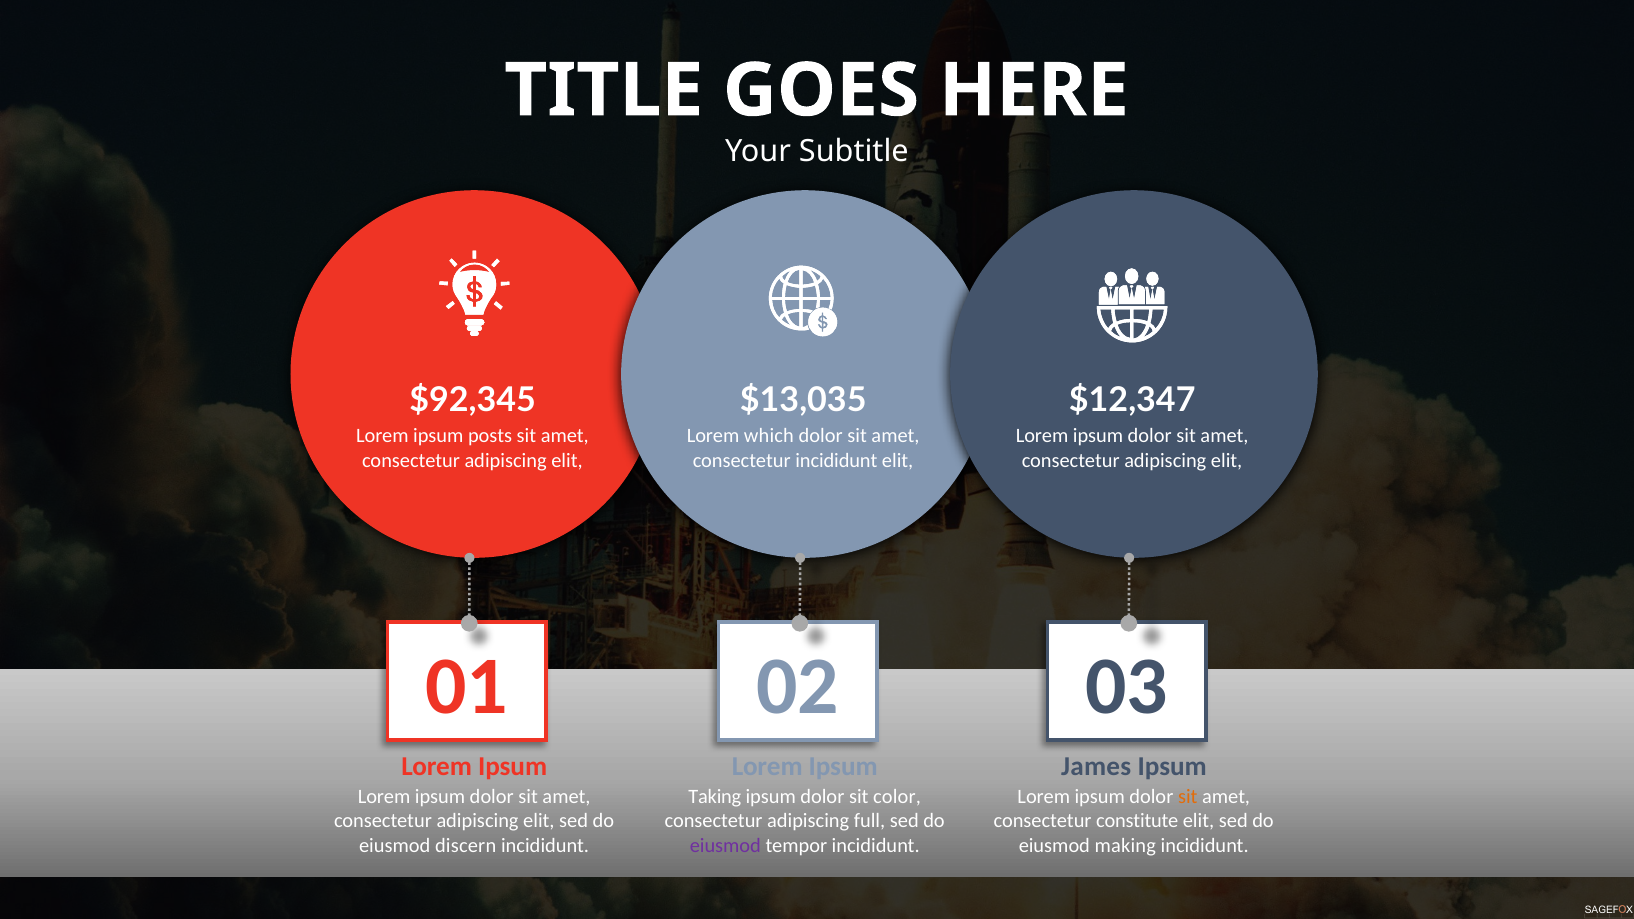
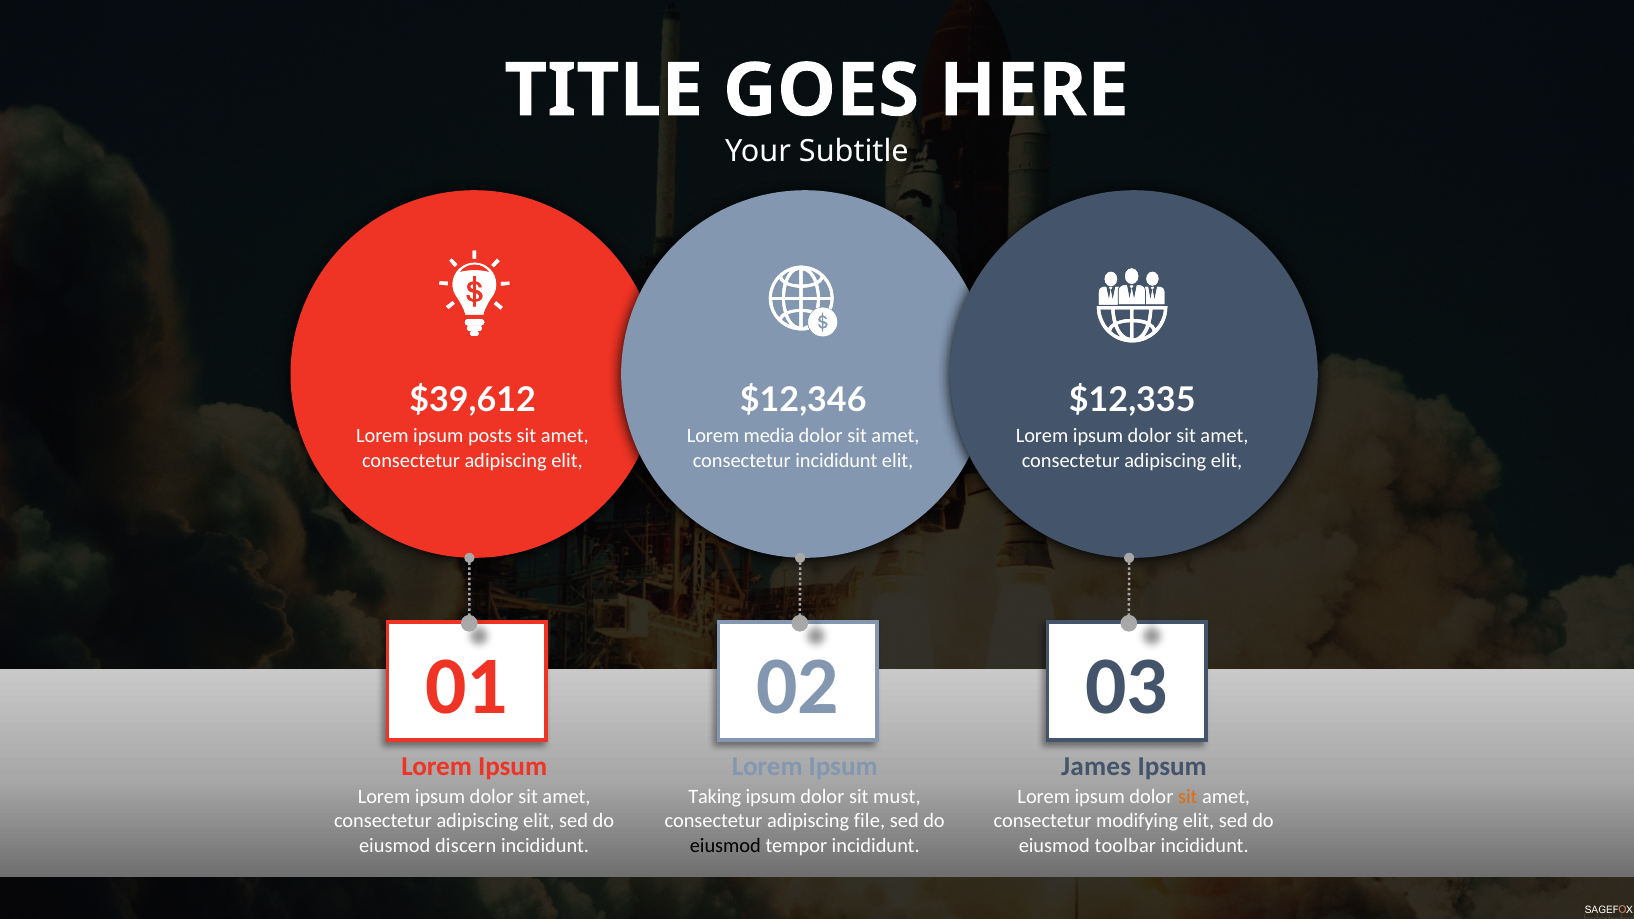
$92,345: $92,345 -> $39,612
$13,035: $13,035 -> $12,346
$12,347: $12,347 -> $12,335
which: which -> media
color: color -> must
full: full -> file
constitute: constitute -> modifying
eiusmod at (725, 845) colour: purple -> black
making: making -> toolbar
